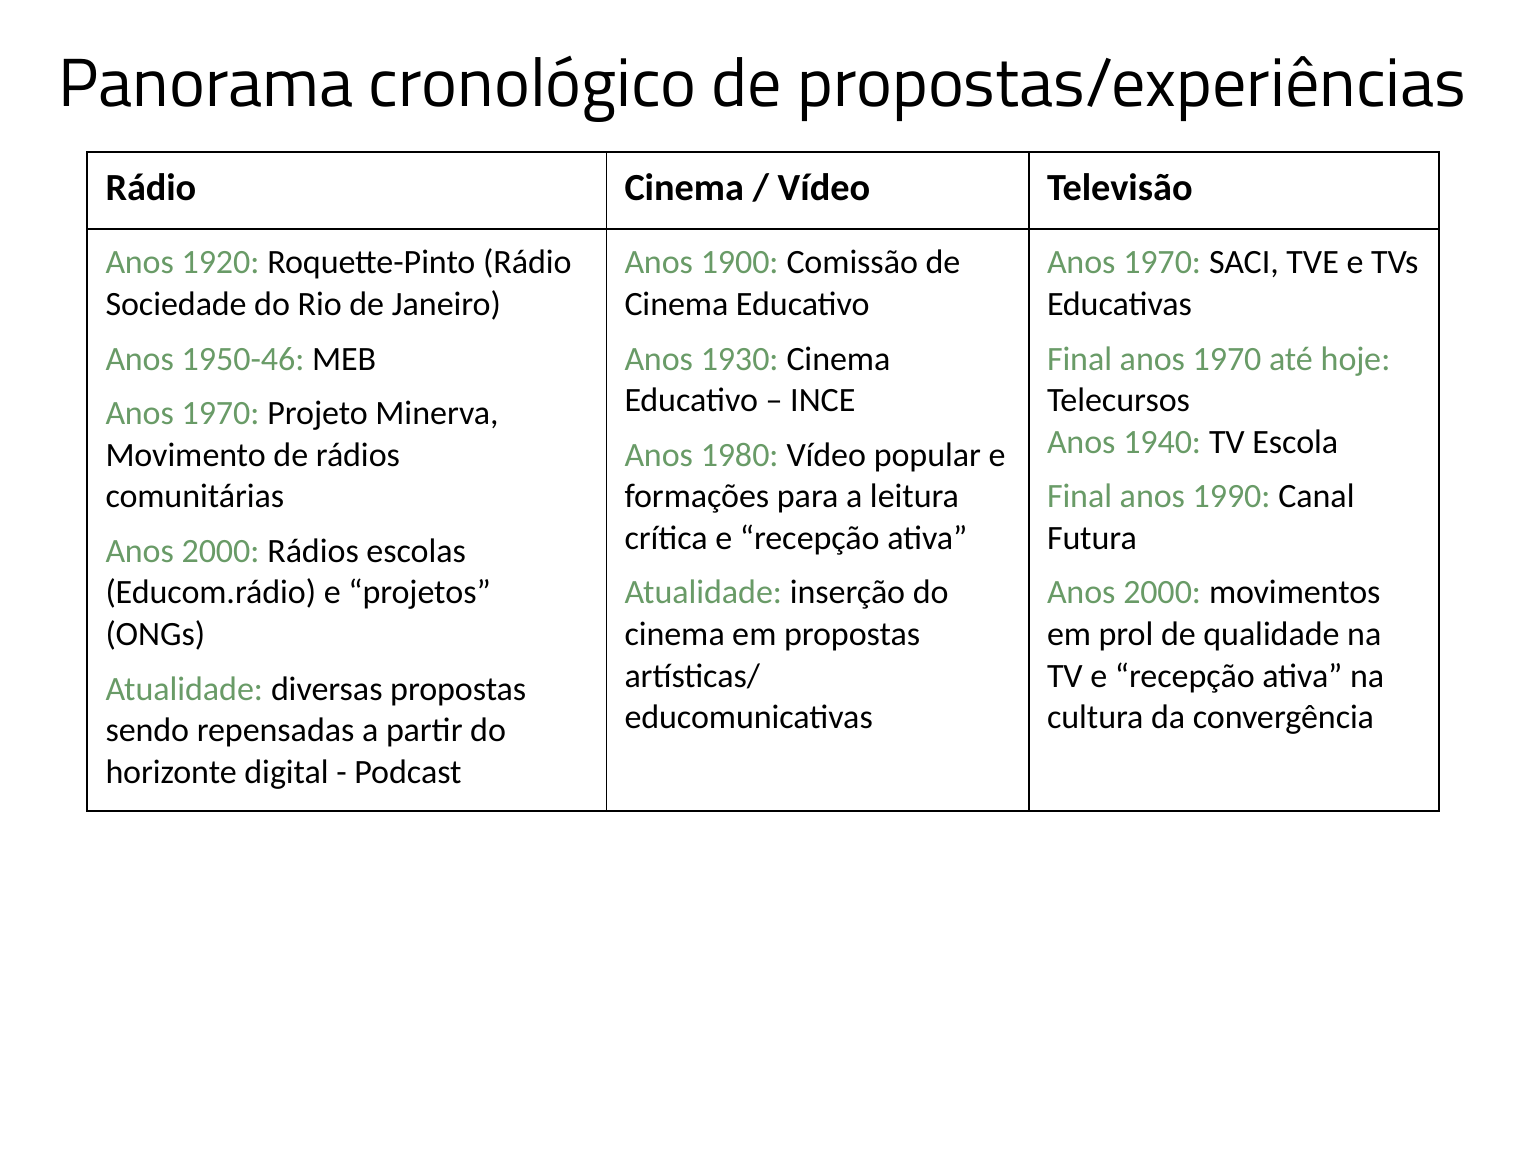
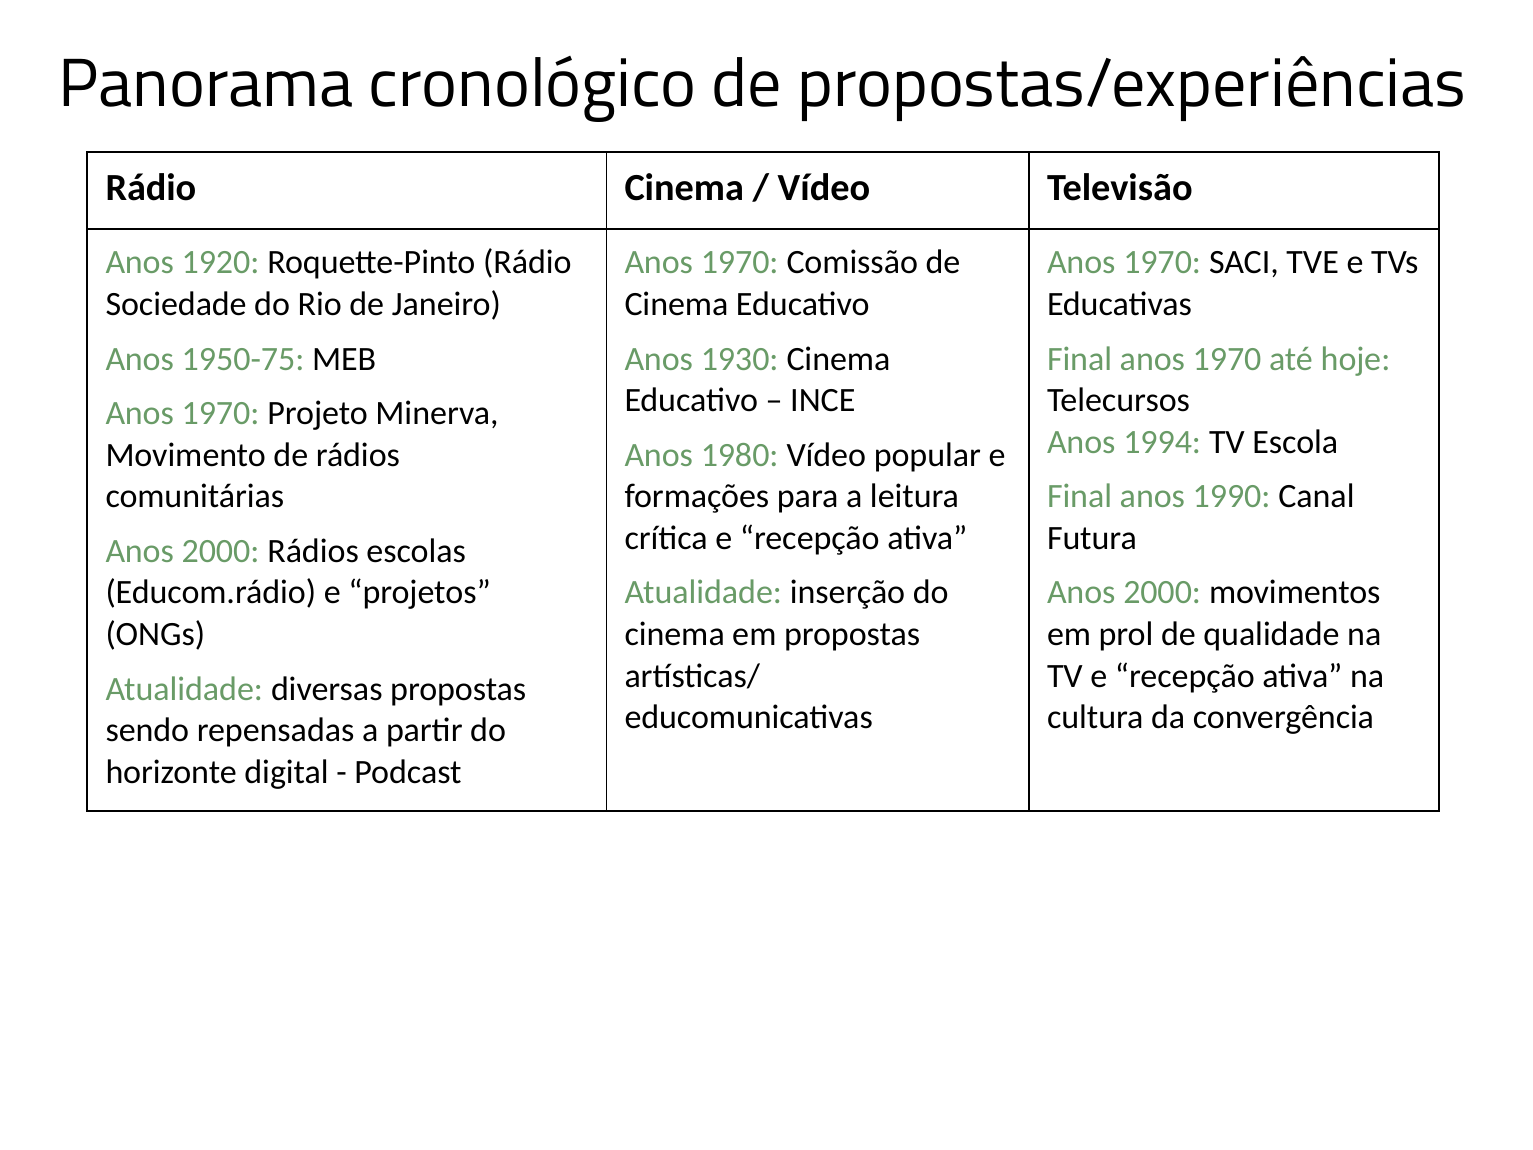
1900 at (740, 263): 1900 -> 1970
1950-46: 1950-46 -> 1950-75
1940: 1940 -> 1994
